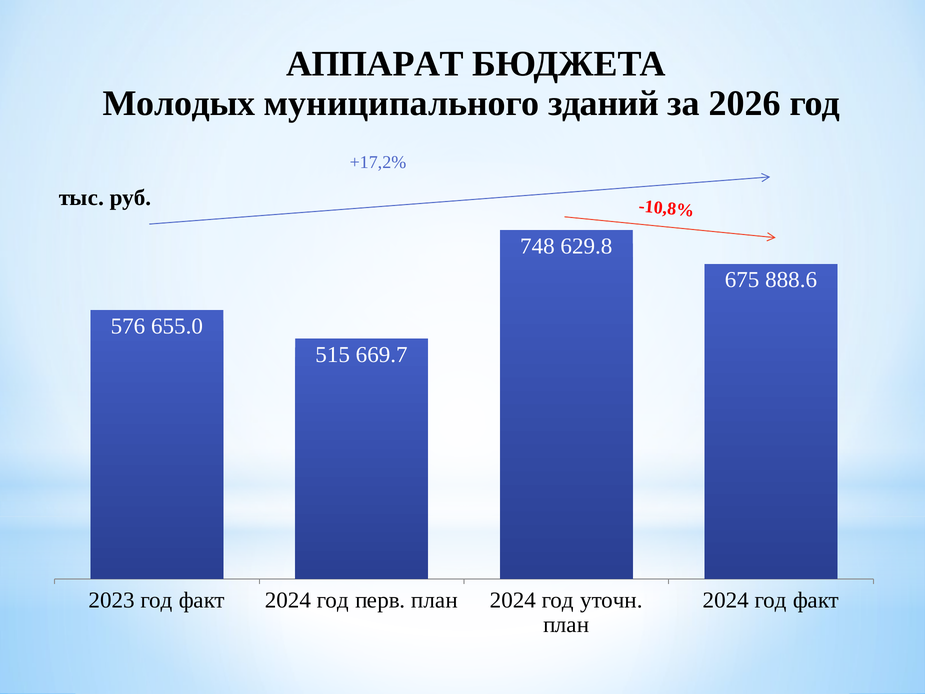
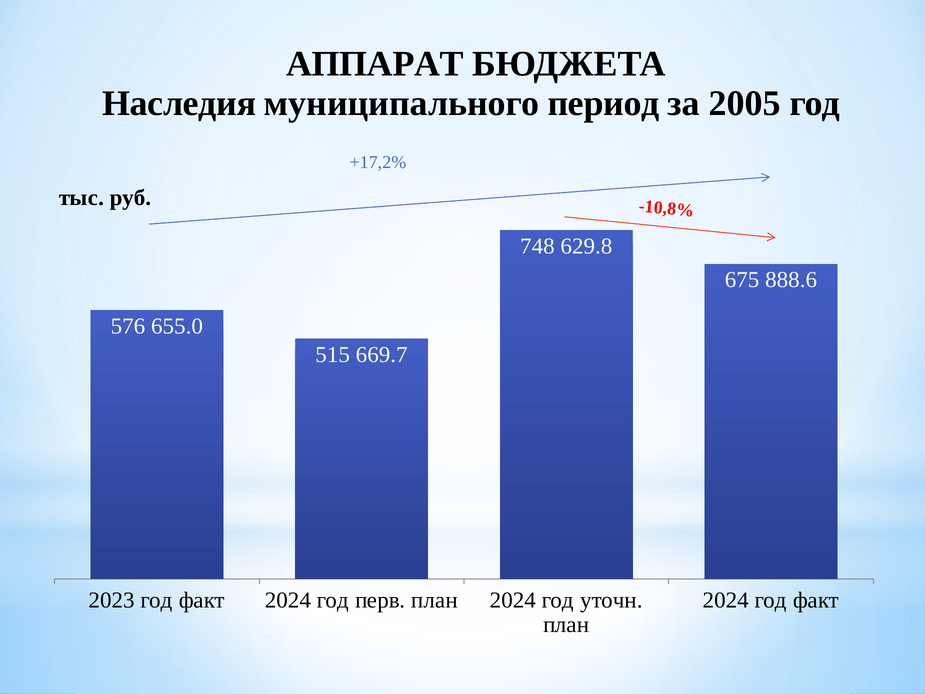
Молодых: Молодых -> Наследия
зданий: зданий -> период
2026: 2026 -> 2005
